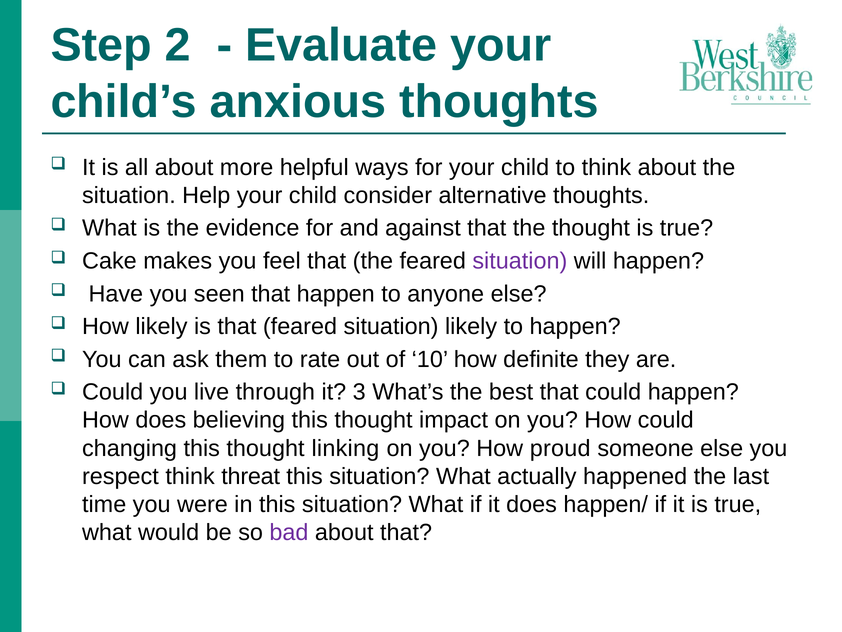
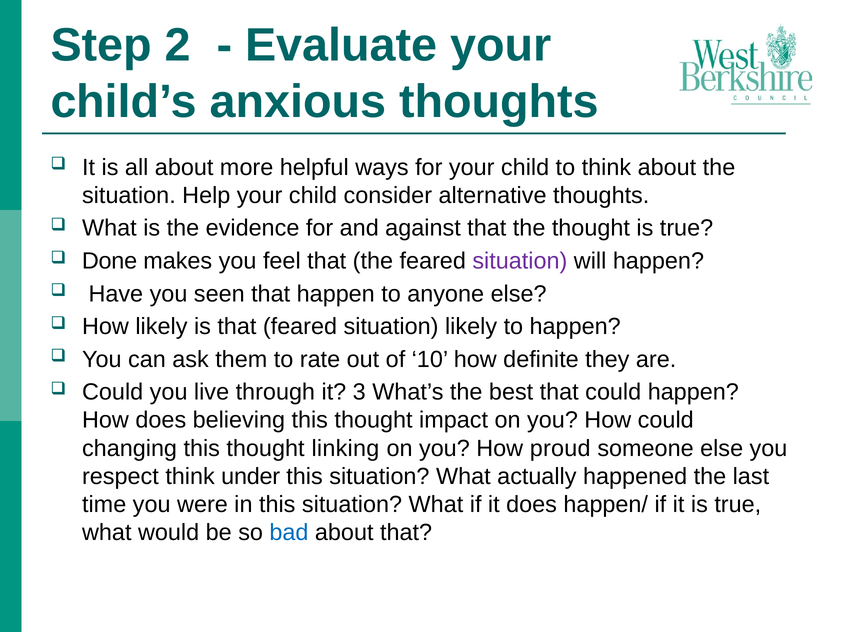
Cake: Cake -> Done
threat: threat -> under
bad colour: purple -> blue
